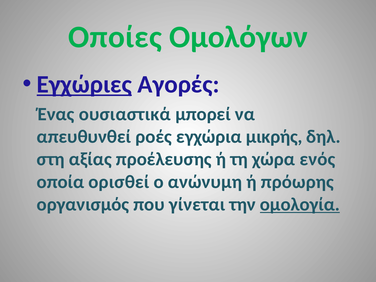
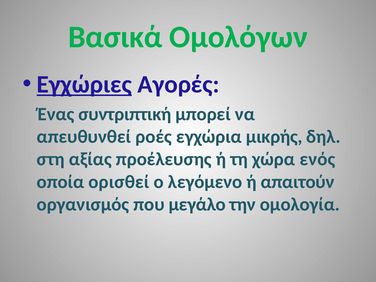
Οποίες: Οποίες -> Βασικά
ουσιαστικά: ουσιαστικά -> συντριπτική
ανώνυμη: ανώνυμη -> λεγόμενο
πρόωρης: πρόωρης -> απαιτούν
γίνεται: γίνεται -> μεγάλο
ομολογία underline: present -> none
